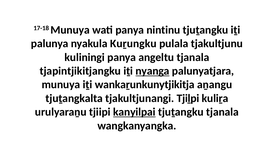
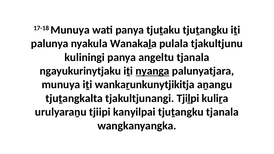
nintinu: nintinu -> tjuṯaku
Kuṟungku: Kuṟungku -> Wanakaḻa
tjapintjikitjangku: tjapintjikitjangku -> ngayukurinytjaku
kanyilpai underline: present -> none
